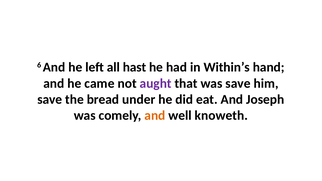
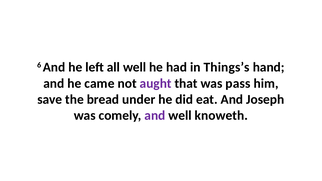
all hast: hast -> well
Within’s: Within’s -> Things’s
was save: save -> pass
and at (155, 116) colour: orange -> purple
